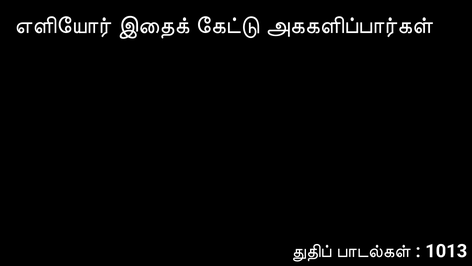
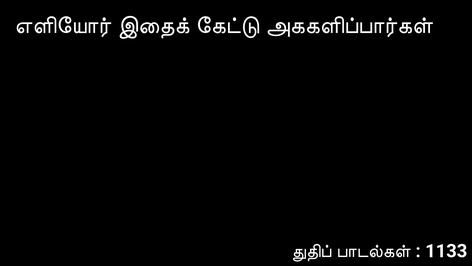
1013: 1013 -> 1133
